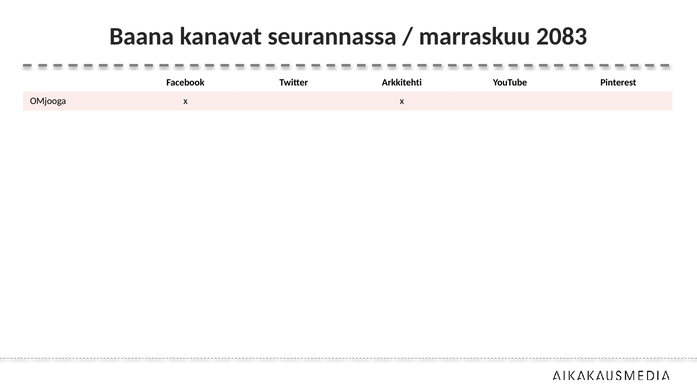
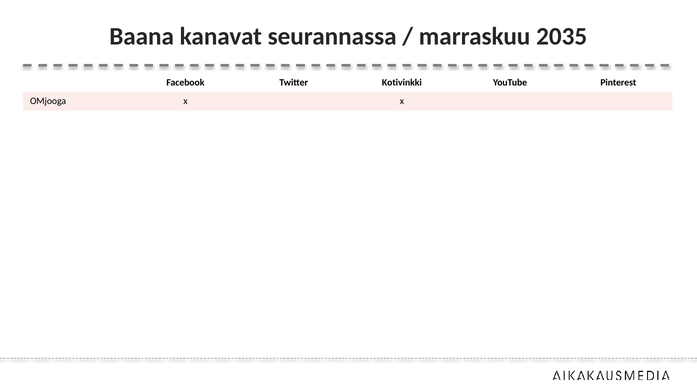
2083: 2083 -> 2035
Arkkitehti: Arkkitehti -> Kotivinkki
